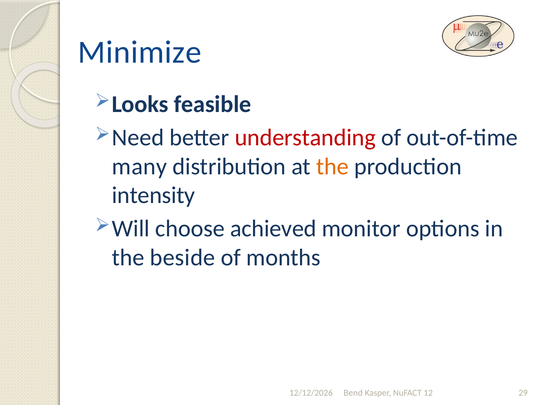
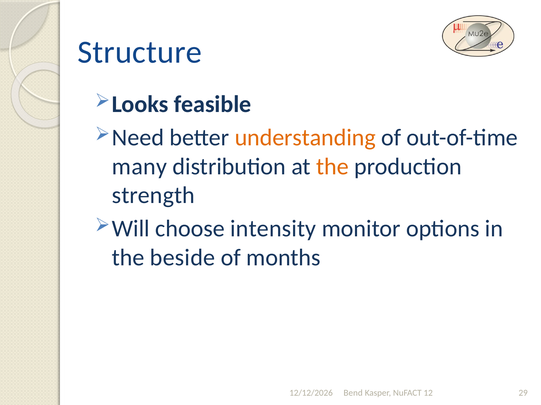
Minimize: Minimize -> Structure
understanding colour: red -> orange
intensity: intensity -> strength
achieved: achieved -> intensity
